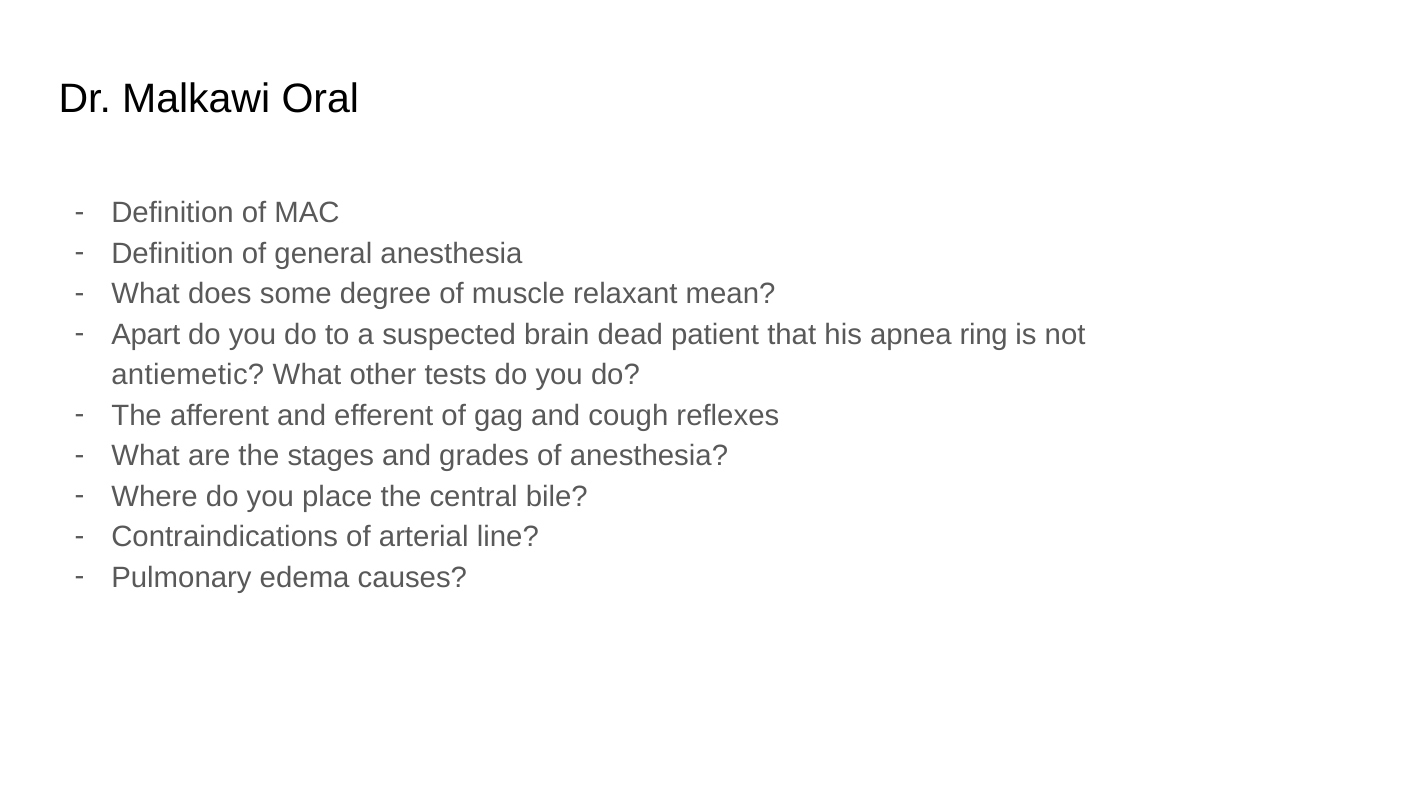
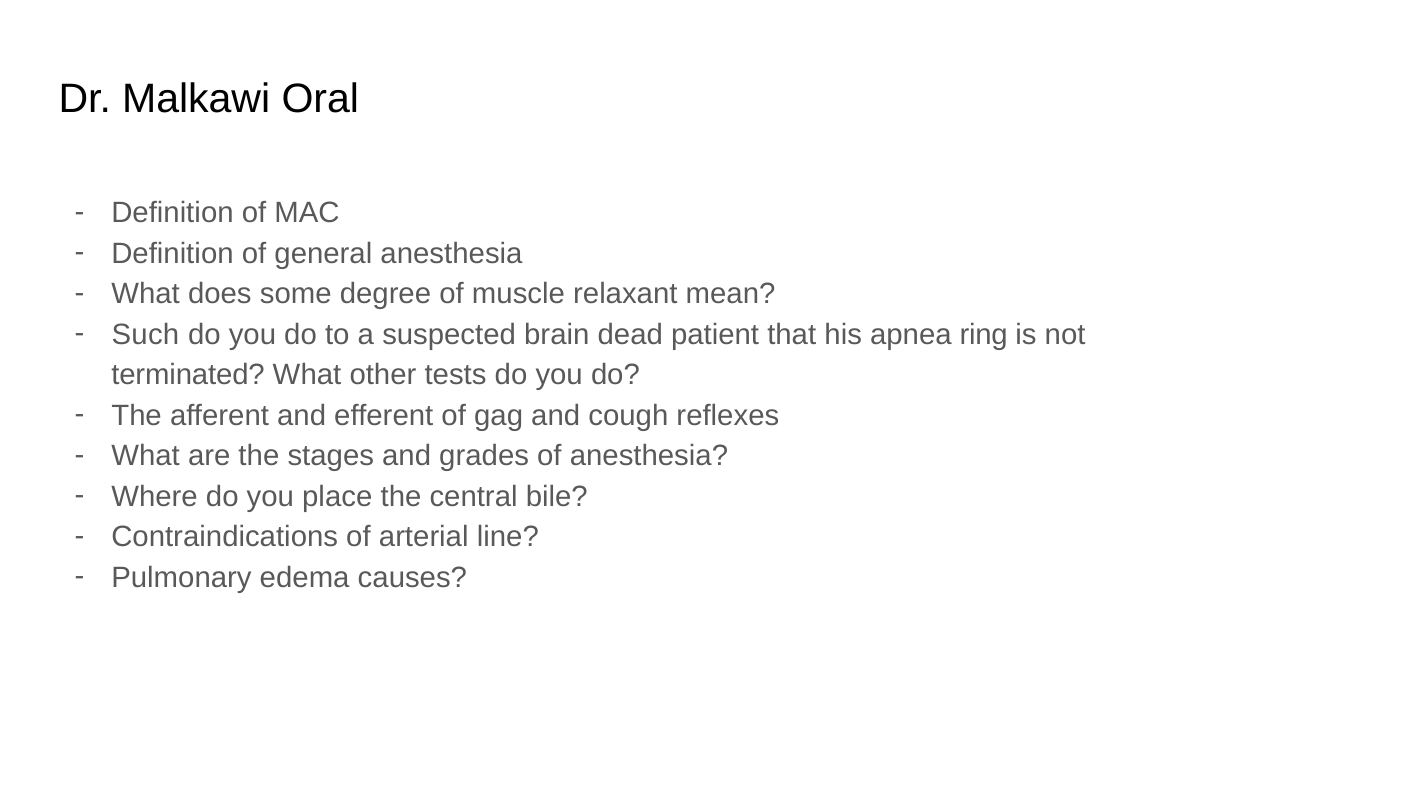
Apart: Apart -> Such
antiemetic: antiemetic -> terminated
